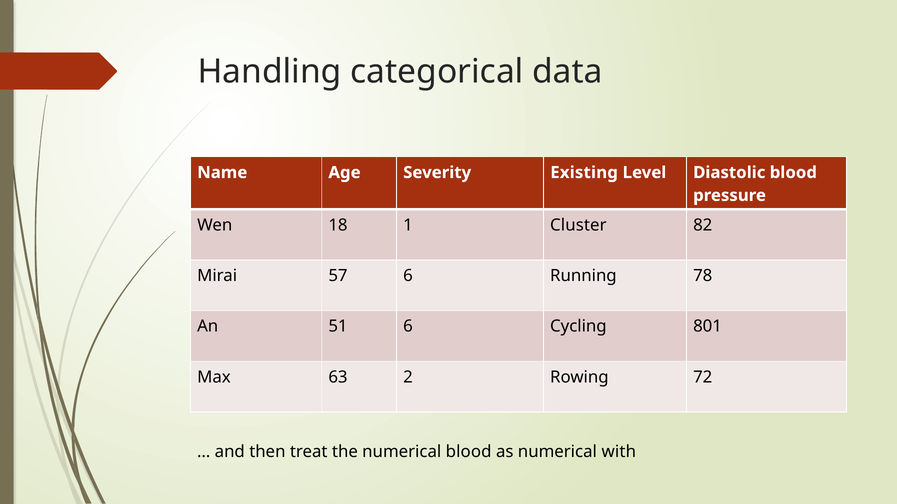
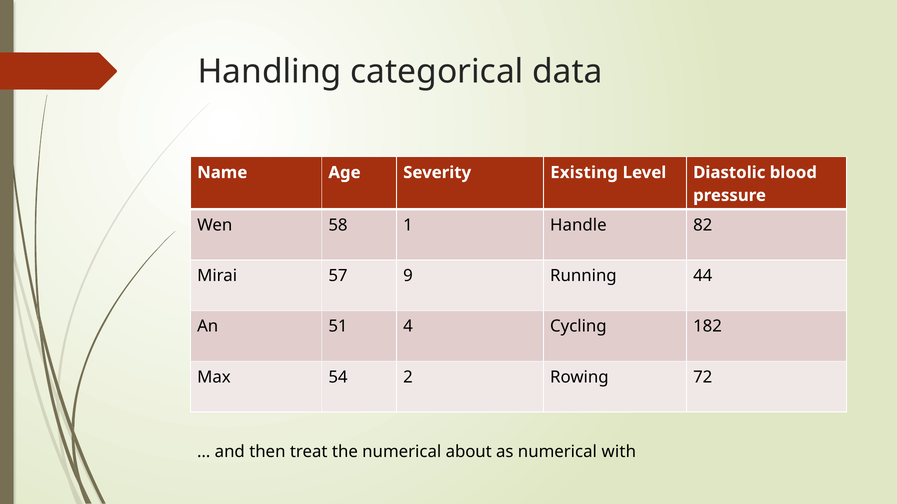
18: 18 -> 58
Cluster: Cluster -> Handle
57 6: 6 -> 9
78: 78 -> 44
51 6: 6 -> 4
801: 801 -> 182
63: 63 -> 54
numerical blood: blood -> about
